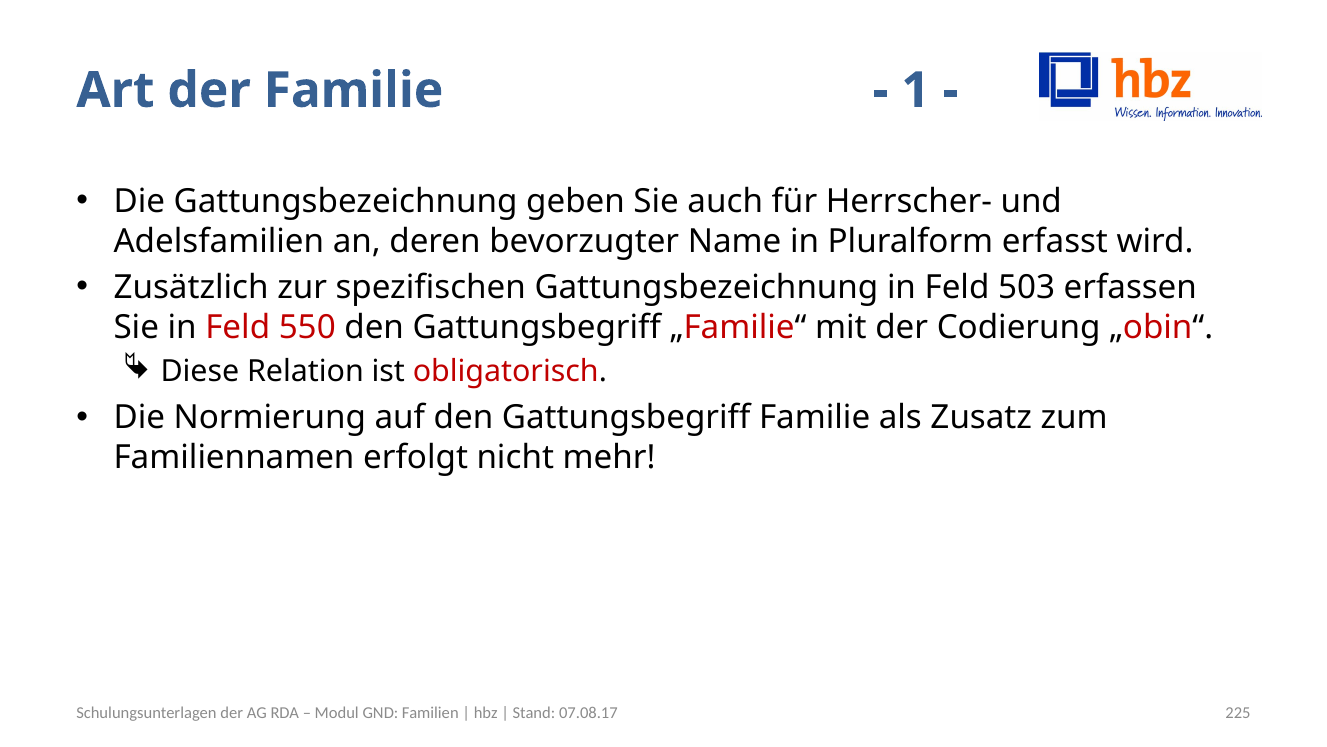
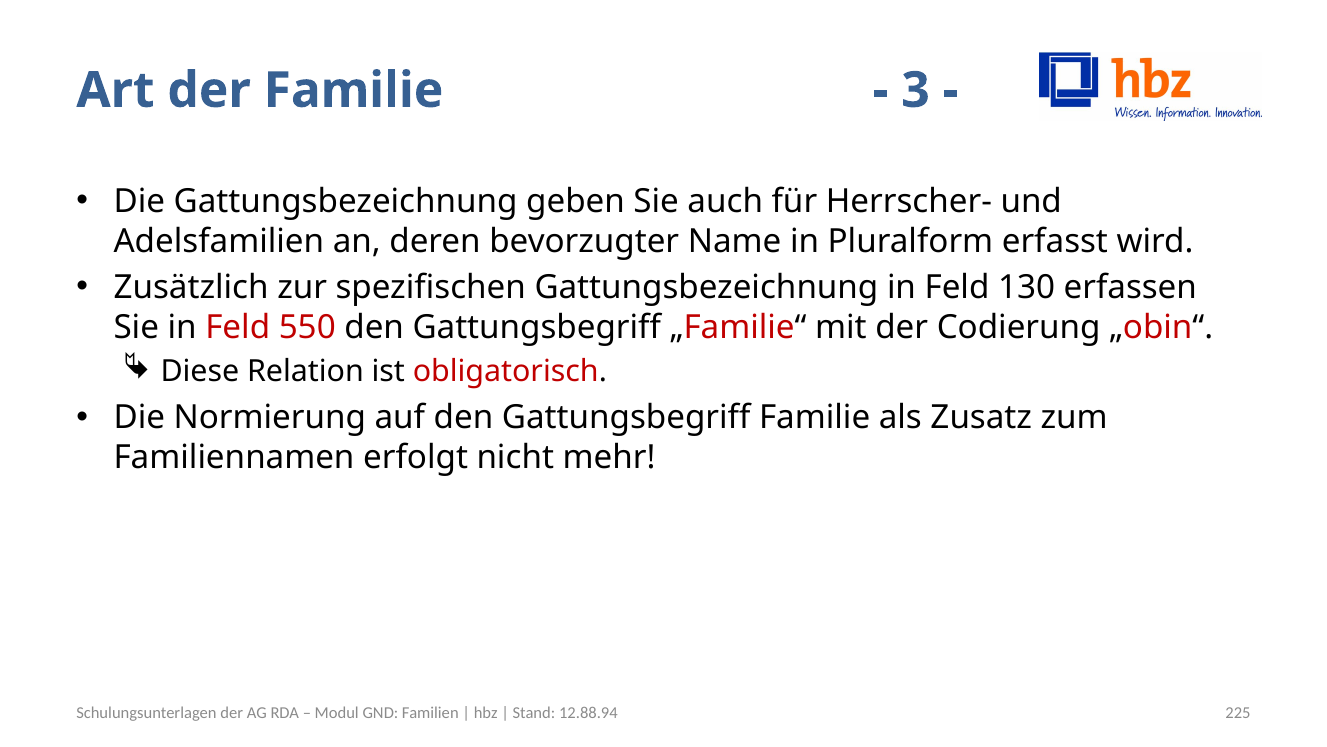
1: 1 -> 3
503: 503 -> 130
07.08.17: 07.08.17 -> 12.88.94
